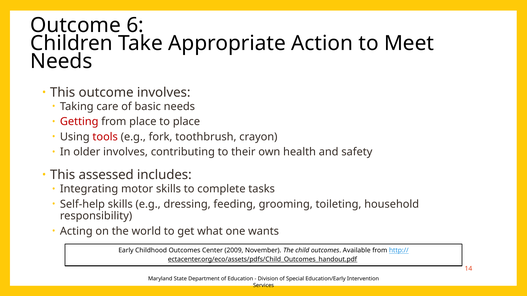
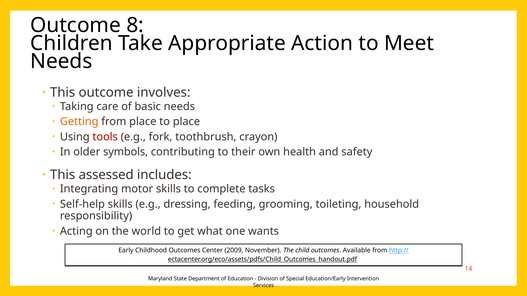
6: 6 -> 8
Getting colour: red -> orange
older involves: involves -> symbols
